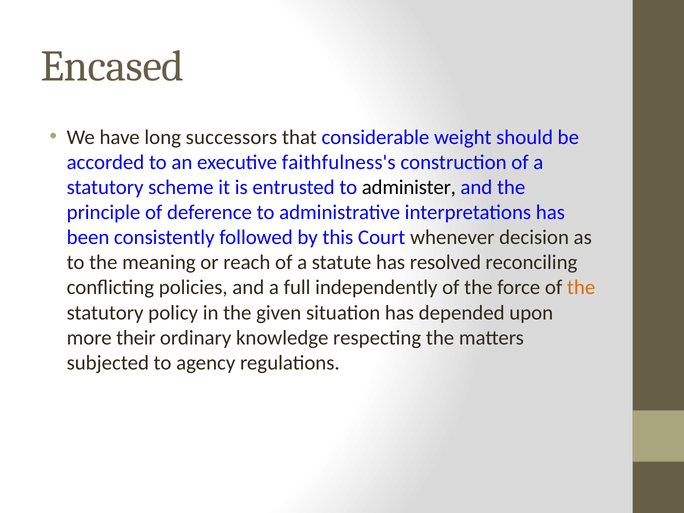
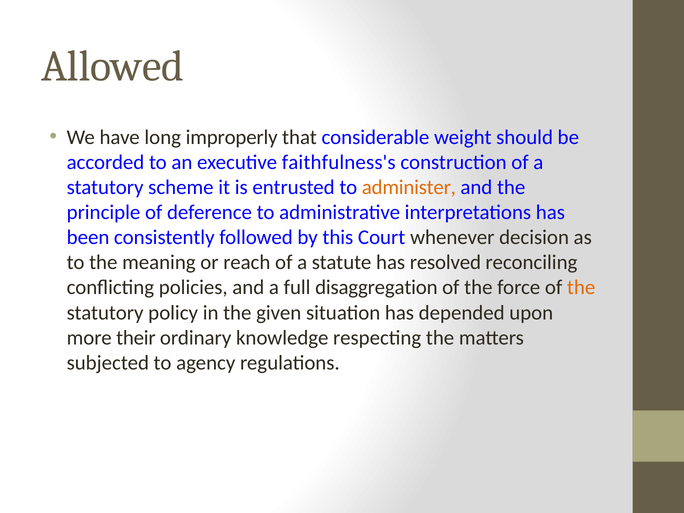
Encased: Encased -> Allowed
successors: successors -> improperly
administer colour: black -> orange
independently: independently -> disaggregation
